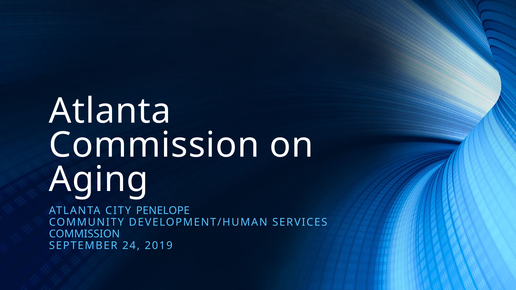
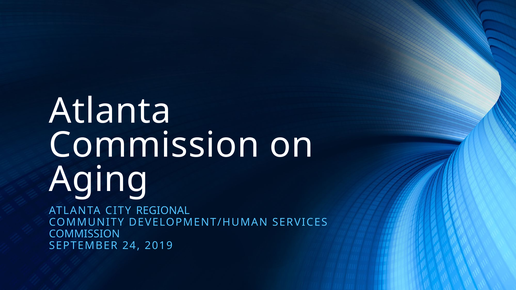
PENELOPE: PENELOPE -> REGIONAL
